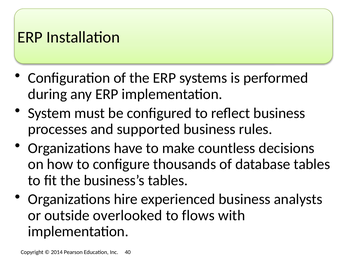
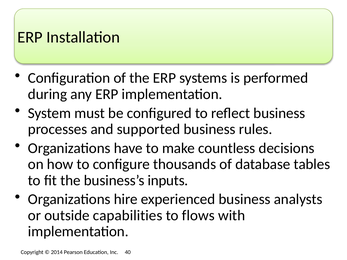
business’s tables: tables -> inputs
overlooked: overlooked -> capabilities
